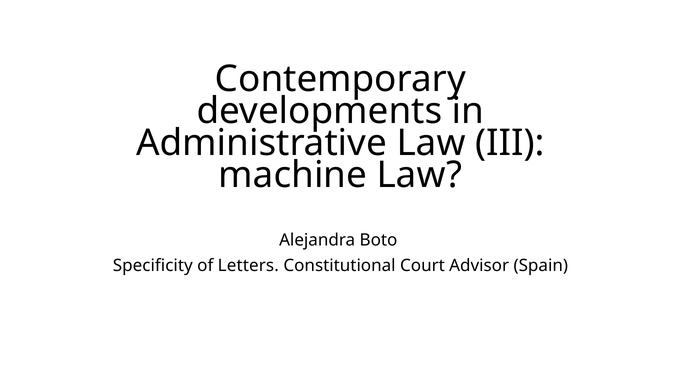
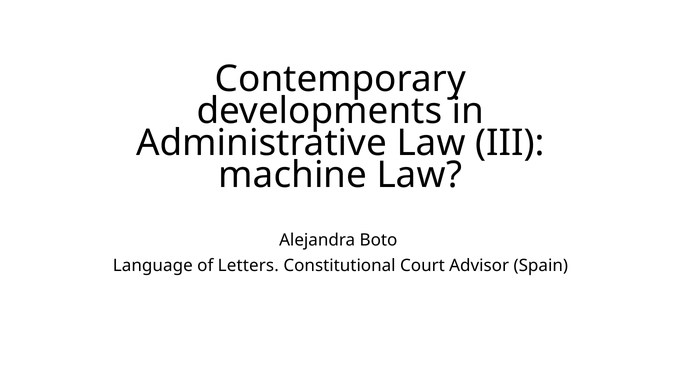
Specificity: Specificity -> Language
